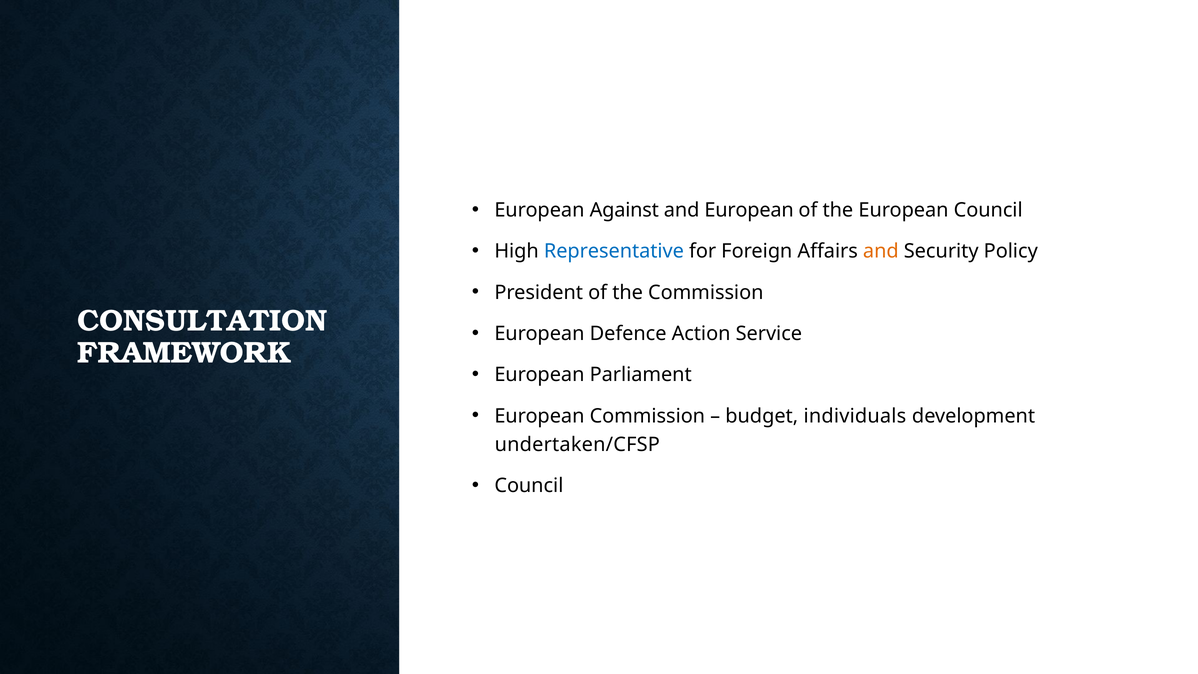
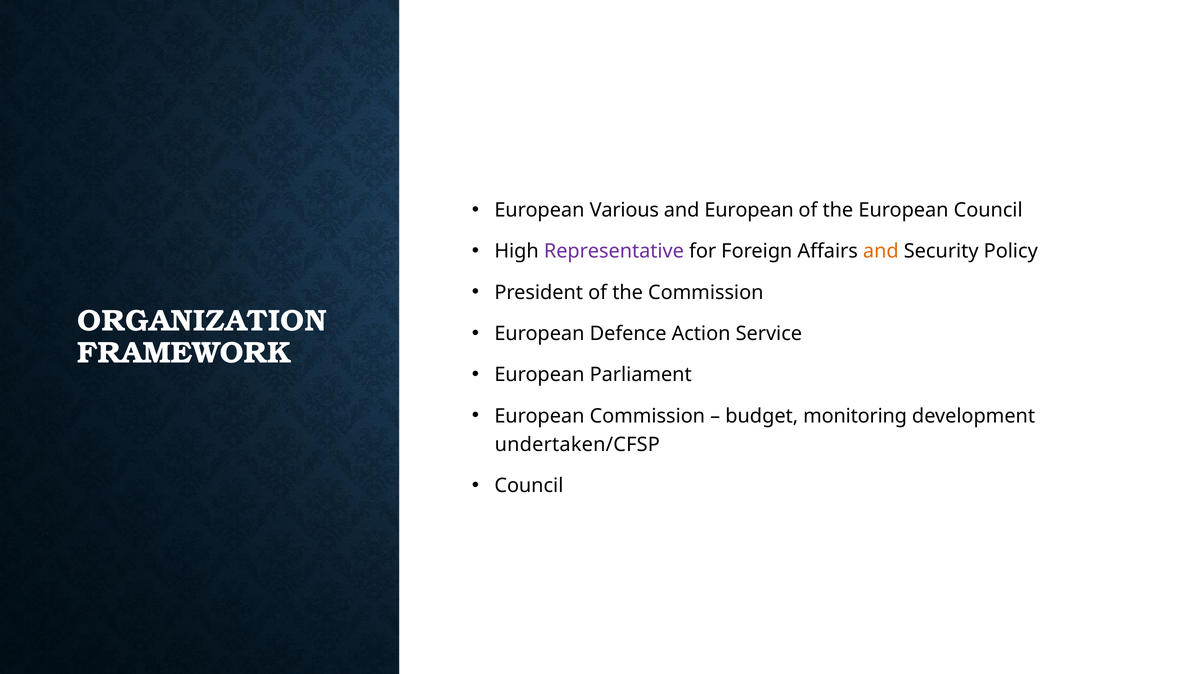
Against: Against -> Various
Representative colour: blue -> purple
CONSULTATION: CONSULTATION -> ORGANIZATION
individuals: individuals -> monitoring
